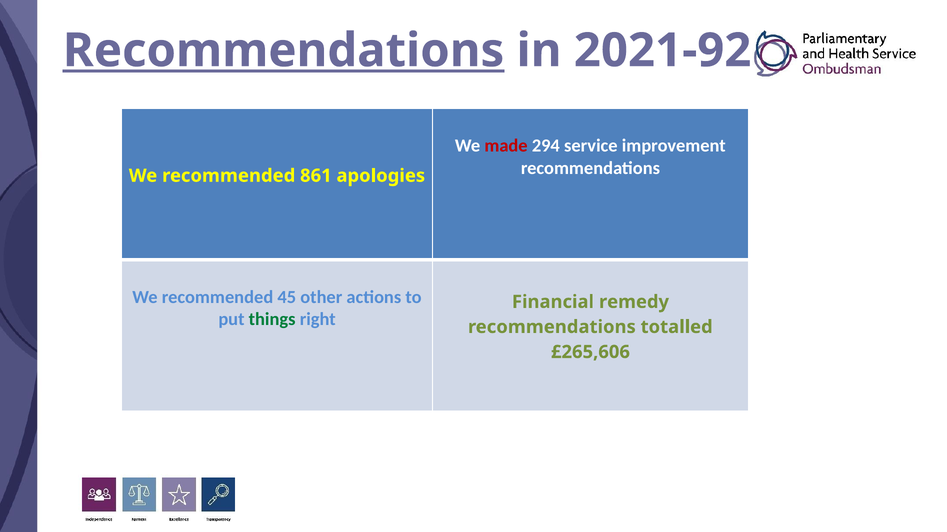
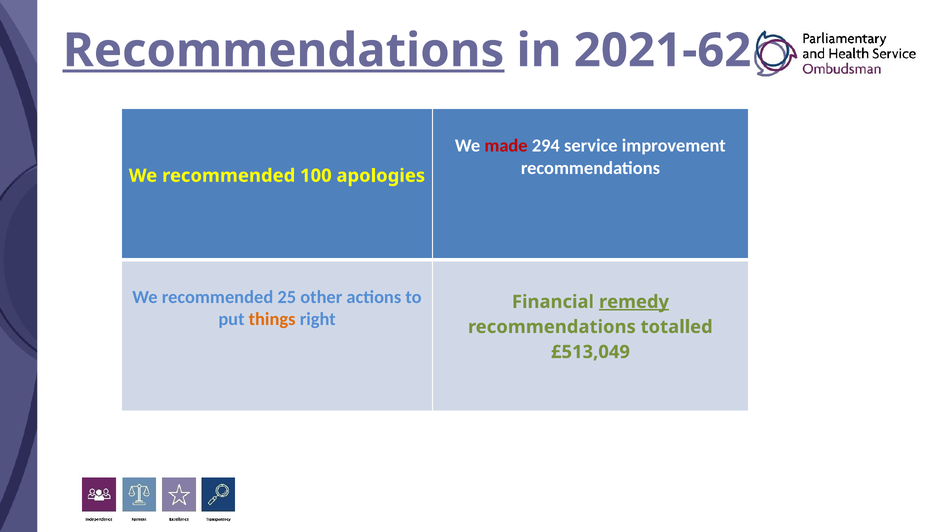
2021-92: 2021-92 -> 2021-62
861: 861 -> 100
45: 45 -> 25
remedy underline: none -> present
things colour: green -> orange
£265,606: £265,606 -> £513,049
